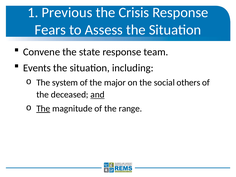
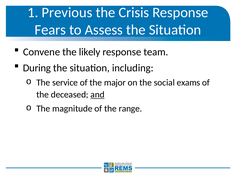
state: state -> likely
Events: Events -> During
system: system -> service
others: others -> exams
The at (43, 109) underline: present -> none
